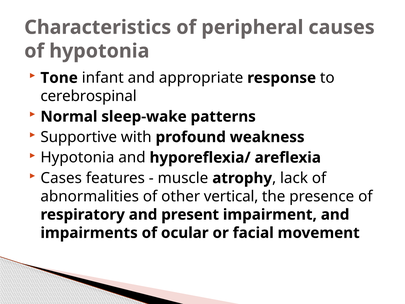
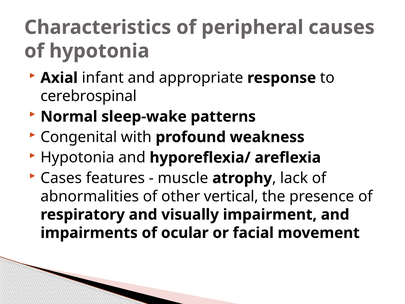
Tone: Tone -> Axial
Supportive: Supportive -> Congenital
present: present -> visually
